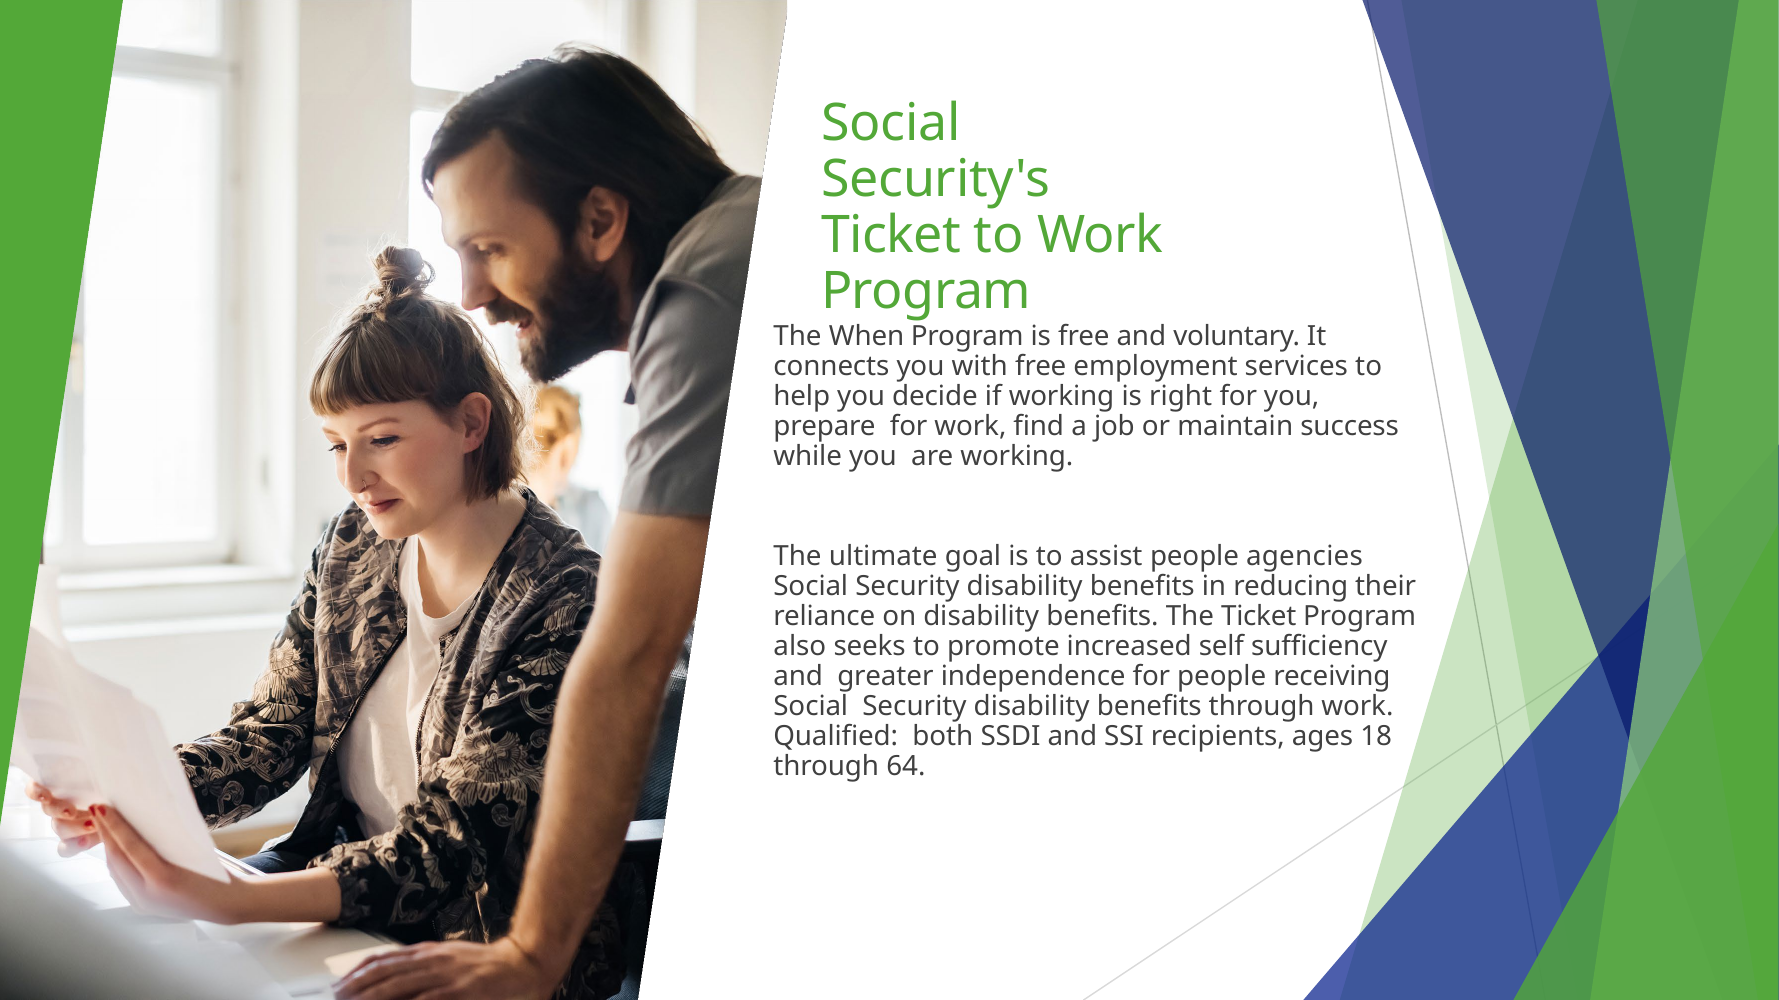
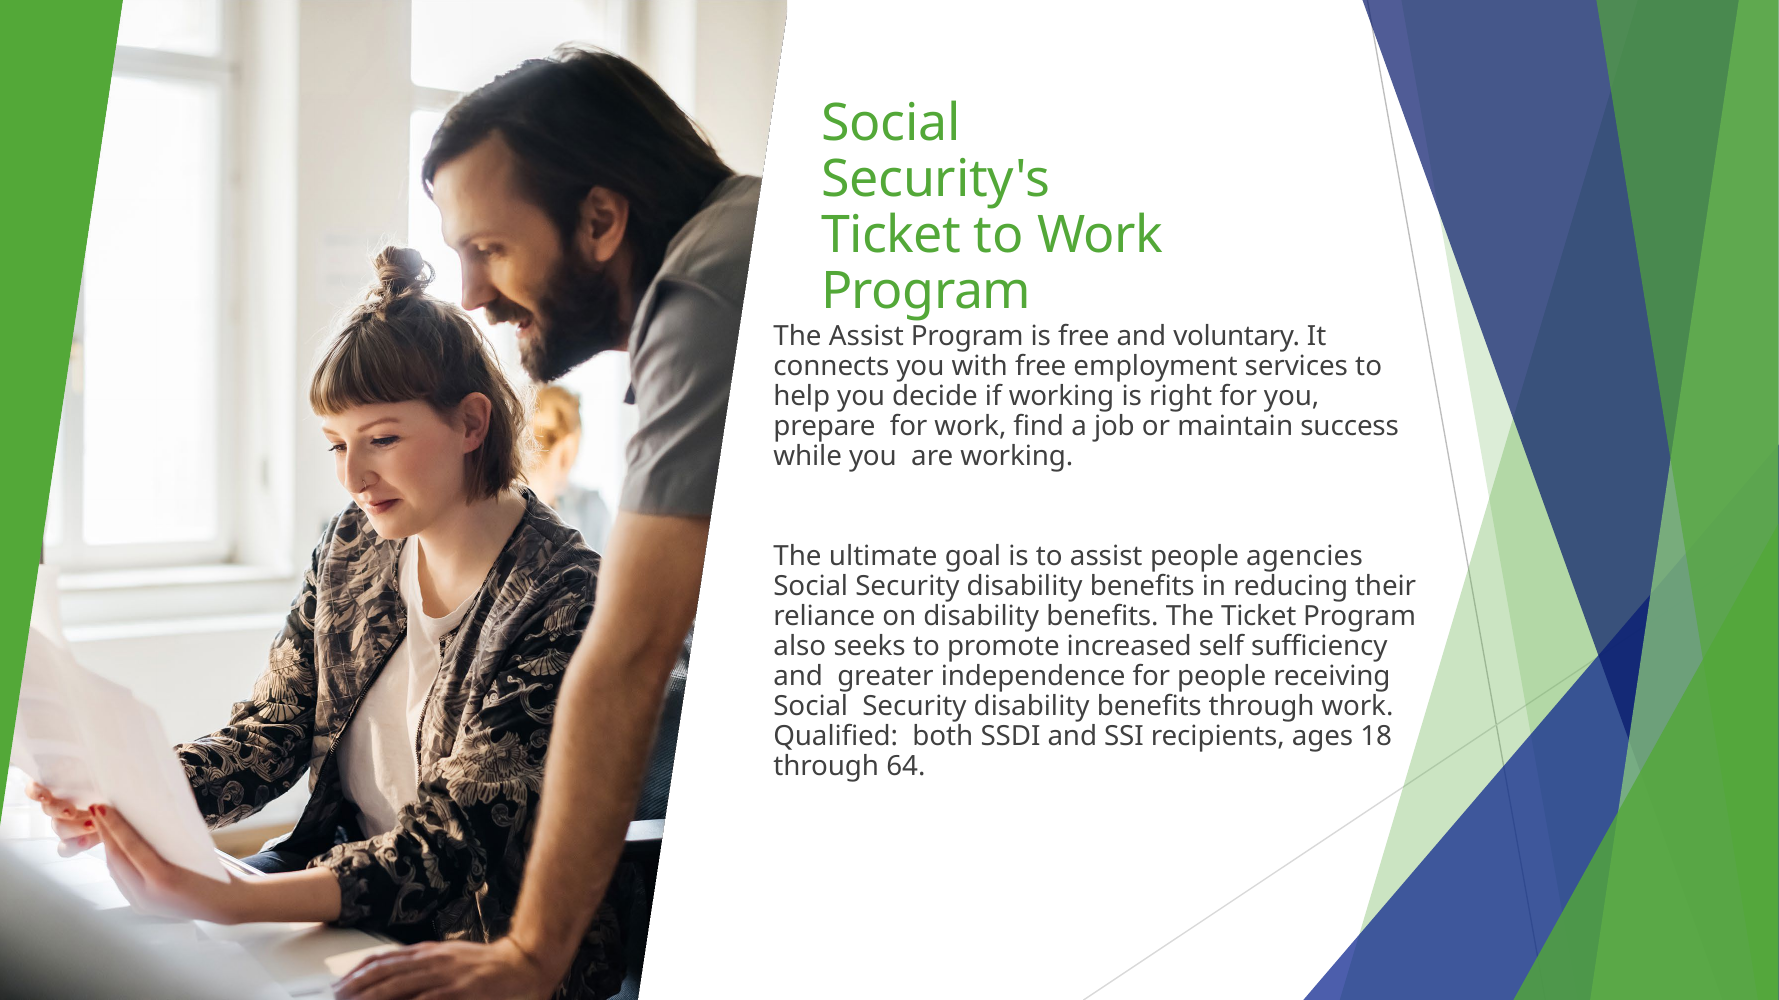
When at (867, 337): When -> Assist
